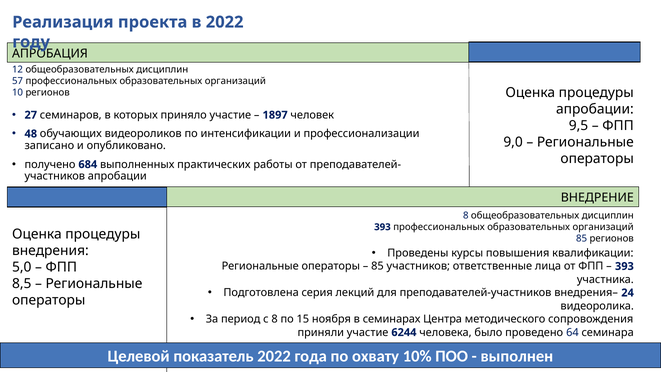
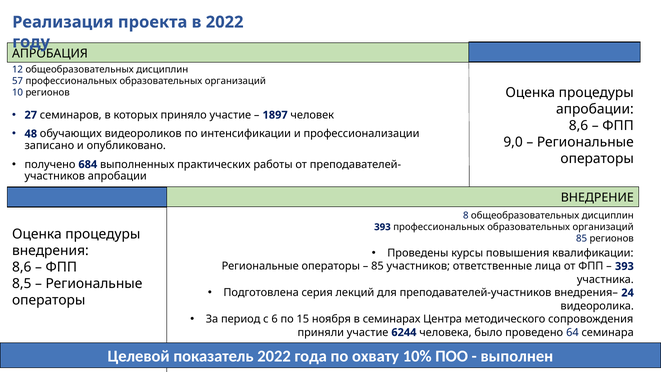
9,5 at (579, 126): 9,5 -> 8,6
5,0 at (22, 267): 5,0 -> 8,6
с 8: 8 -> 6
